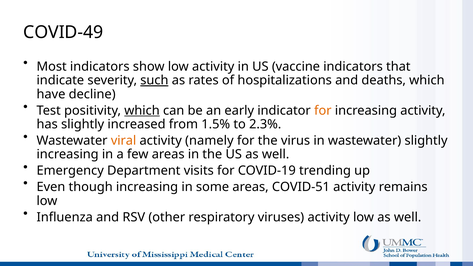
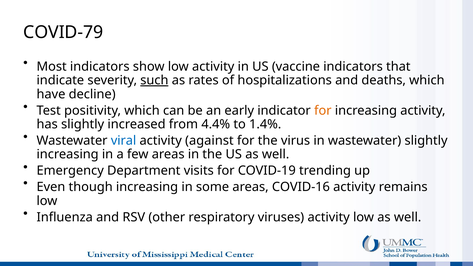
COVID-49: COVID-49 -> COVID-79
which at (142, 110) underline: present -> none
1.5%: 1.5% -> 4.4%
2.3%: 2.3% -> 1.4%
viral colour: orange -> blue
namely: namely -> against
COVID-51: COVID-51 -> COVID-16
